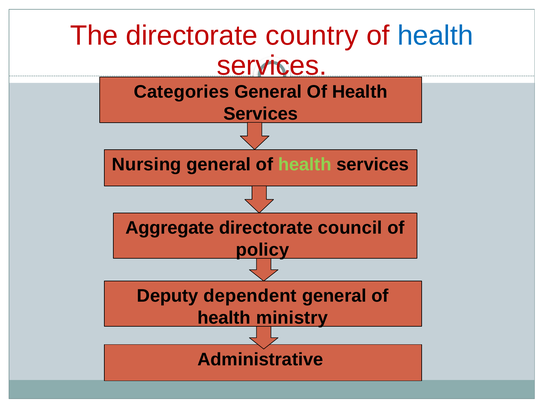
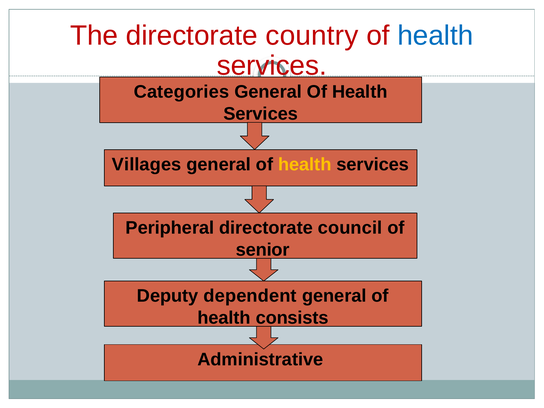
Nursing: Nursing -> Villages
health at (305, 164) colour: light green -> yellow
Aggregate: Aggregate -> Peripheral
policy: policy -> senior
ministry: ministry -> consists
